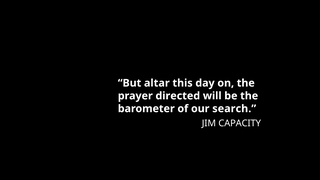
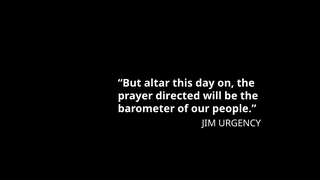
search: search -> people
CAPACITY: CAPACITY -> URGENCY
